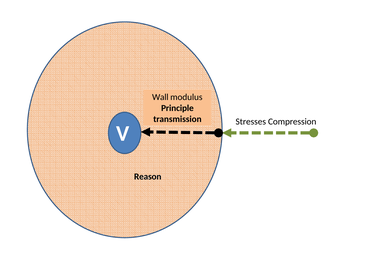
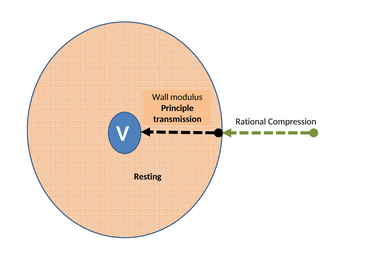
Stresses: Stresses -> Rational
Reason: Reason -> Resting
